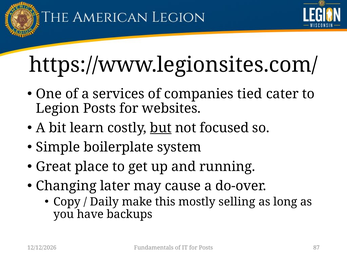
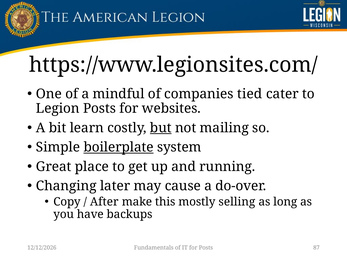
services: services -> mindful
focused: focused -> mailing
boilerplate underline: none -> present
Daily: Daily -> After
